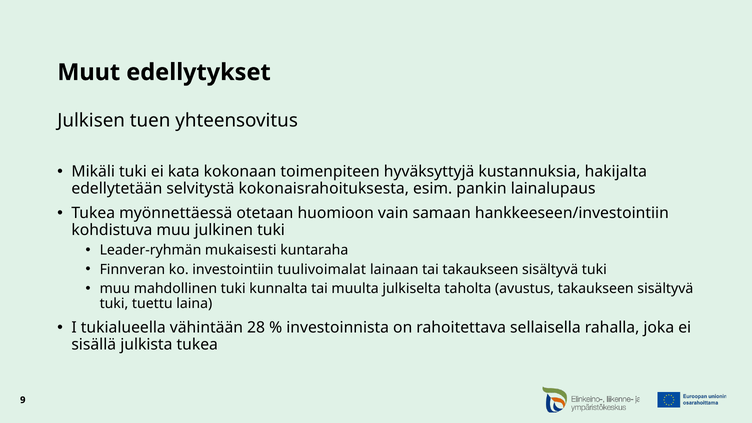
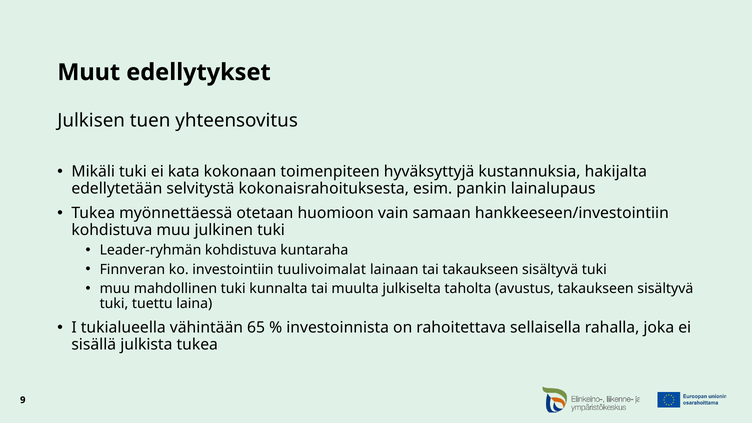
Leader-ryhmän mukaisesti: mukaisesti -> kohdistuva
28: 28 -> 65
